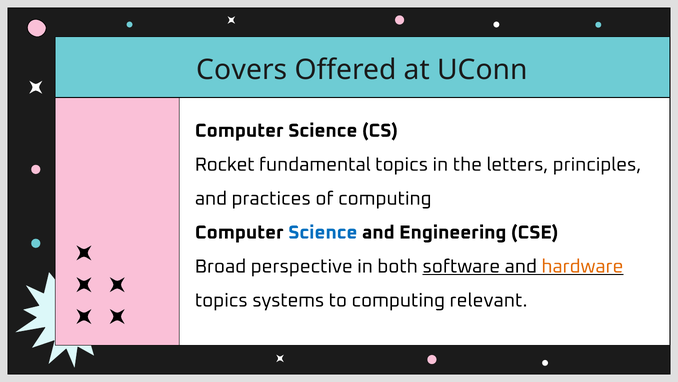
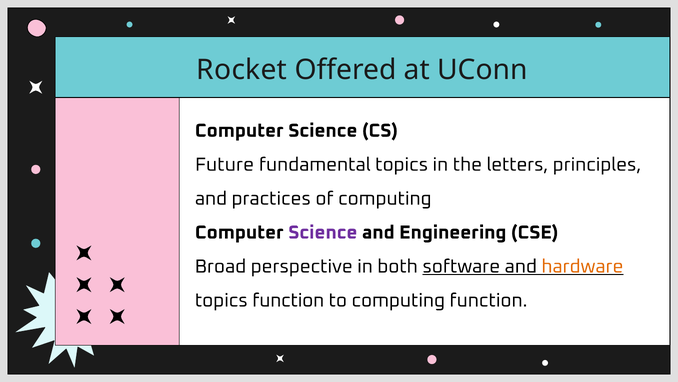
Covers: Covers -> Rocket
Rocket: Rocket -> Future
Science at (323, 232) colour: blue -> purple
topics systems: systems -> function
computing relevant: relevant -> function
